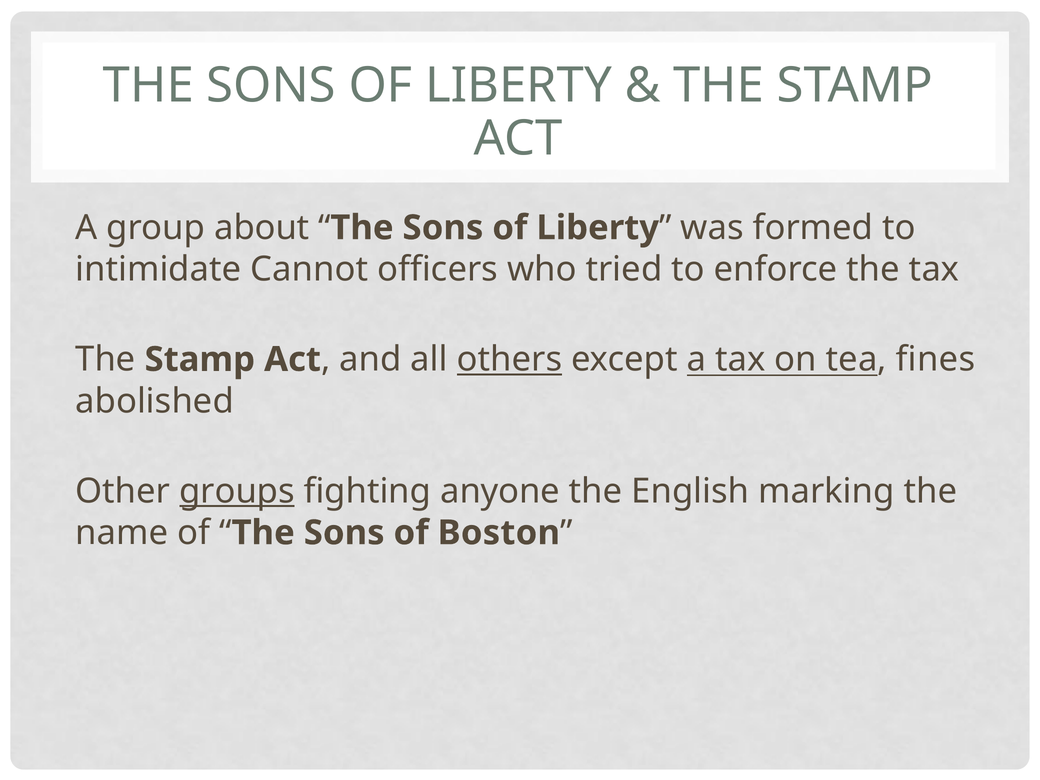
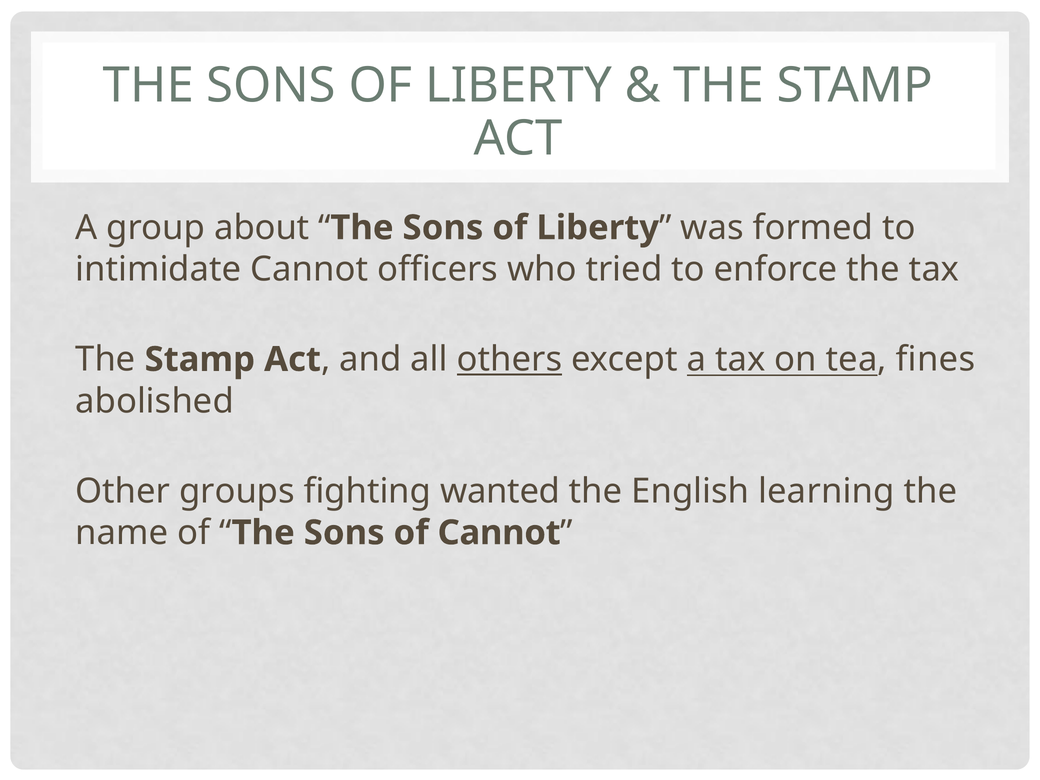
groups underline: present -> none
anyone: anyone -> wanted
marking: marking -> learning
of Boston: Boston -> Cannot
